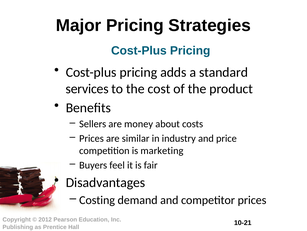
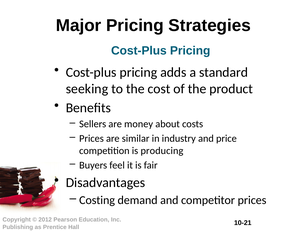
services: services -> seeking
marketing: marketing -> producing
